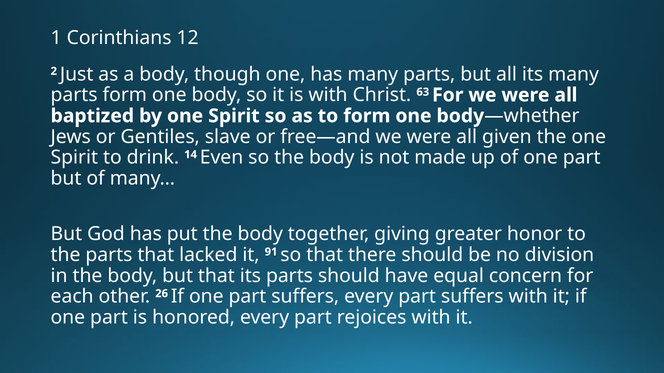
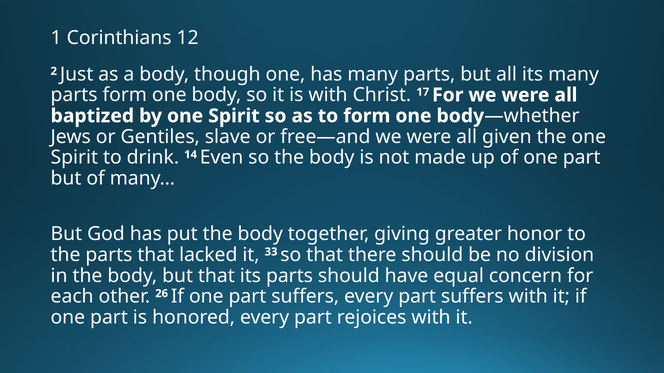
63: 63 -> 17
91: 91 -> 33
